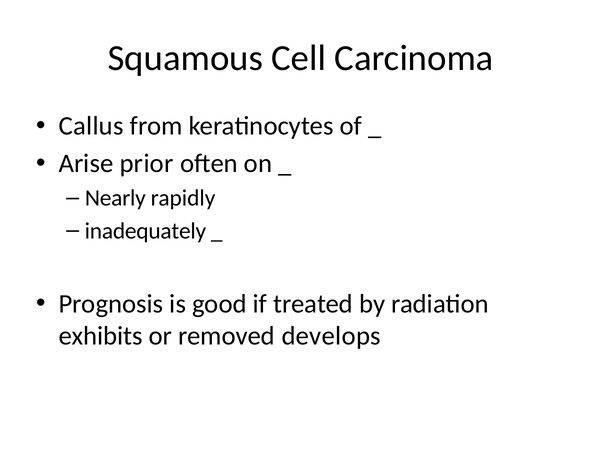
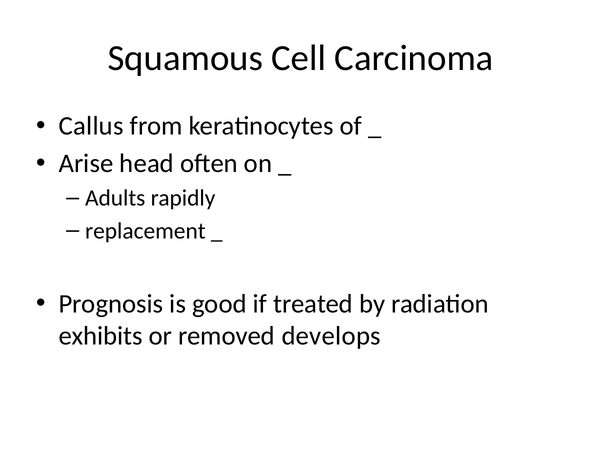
prior: prior -> head
Nearly: Nearly -> Adults
inadequately: inadequately -> replacement
